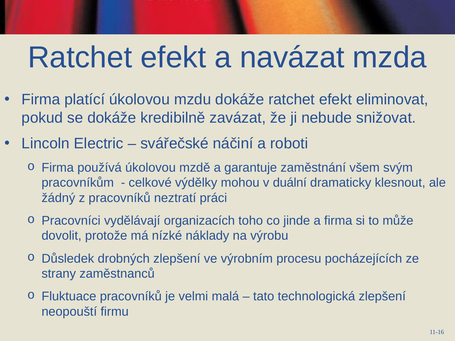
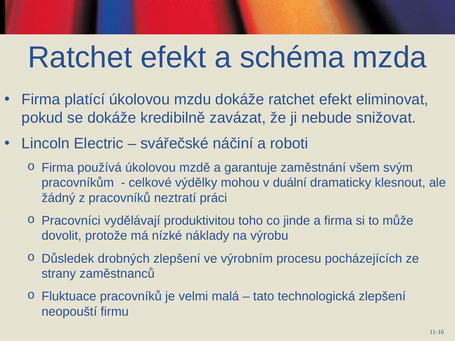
navázat: navázat -> schéma
organizacích: organizacích -> produktivitou
